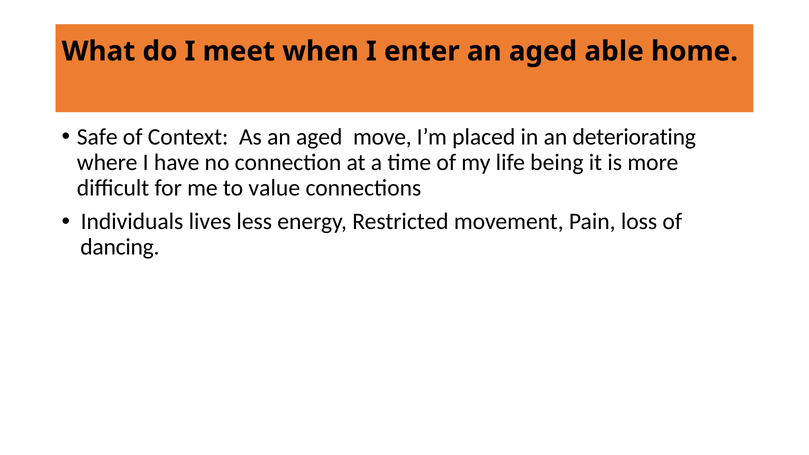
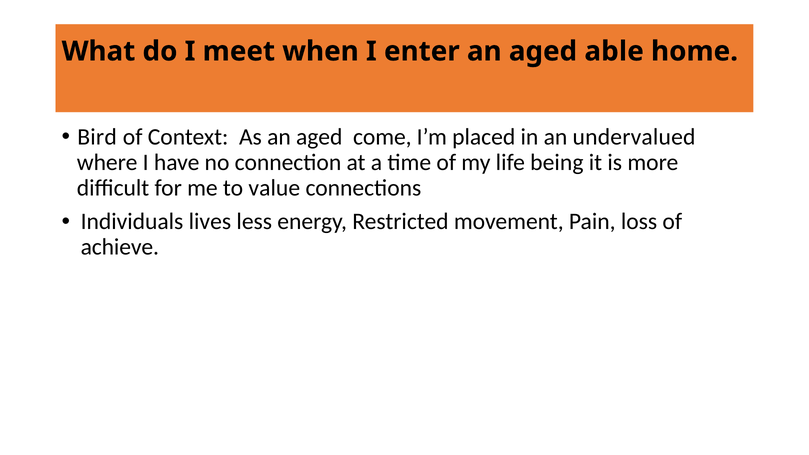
Safe: Safe -> Bird
move: move -> come
deteriorating: deteriorating -> undervalued
dancing: dancing -> achieve
